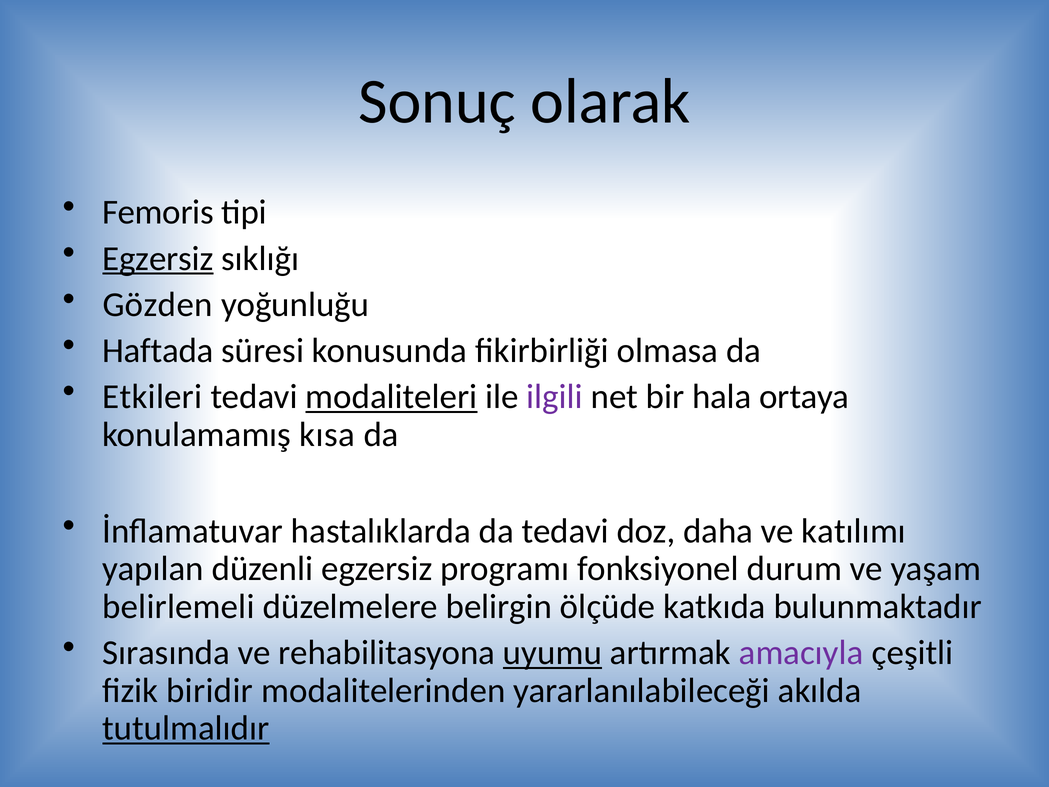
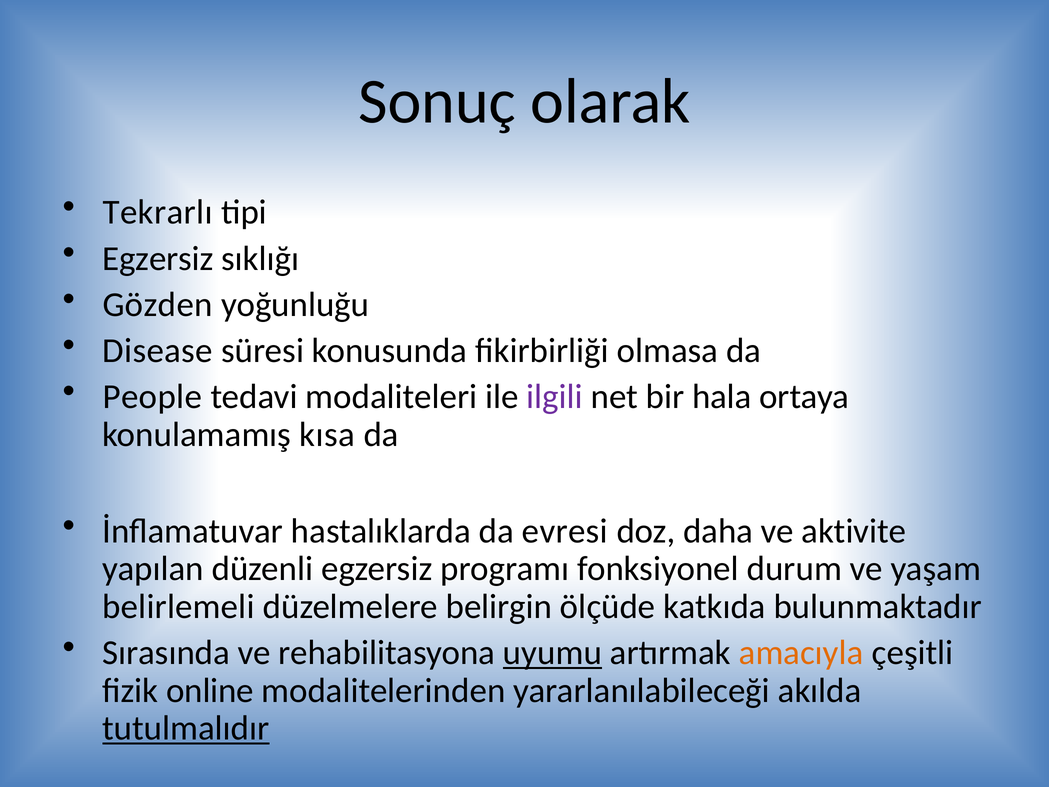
Femoris: Femoris -> Tekrarlı
Egzersiz at (158, 258) underline: present -> none
Haftada: Haftada -> Disease
Etkileri: Etkileri -> People
modaliteleri underline: present -> none
da tedavi: tedavi -> evresi
katılımı: katılımı -> aktivite
amacıyla colour: purple -> orange
biridir: biridir -> online
